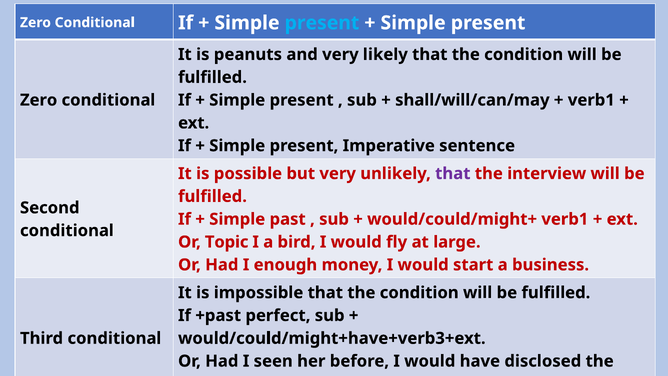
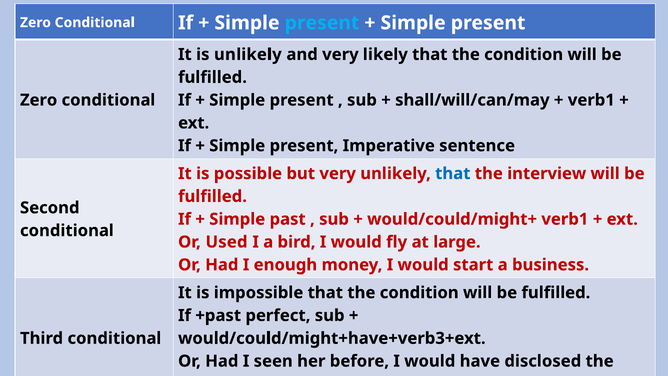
is peanuts: peanuts -> unlikely
that at (453, 173) colour: purple -> blue
Topic: Topic -> Used
